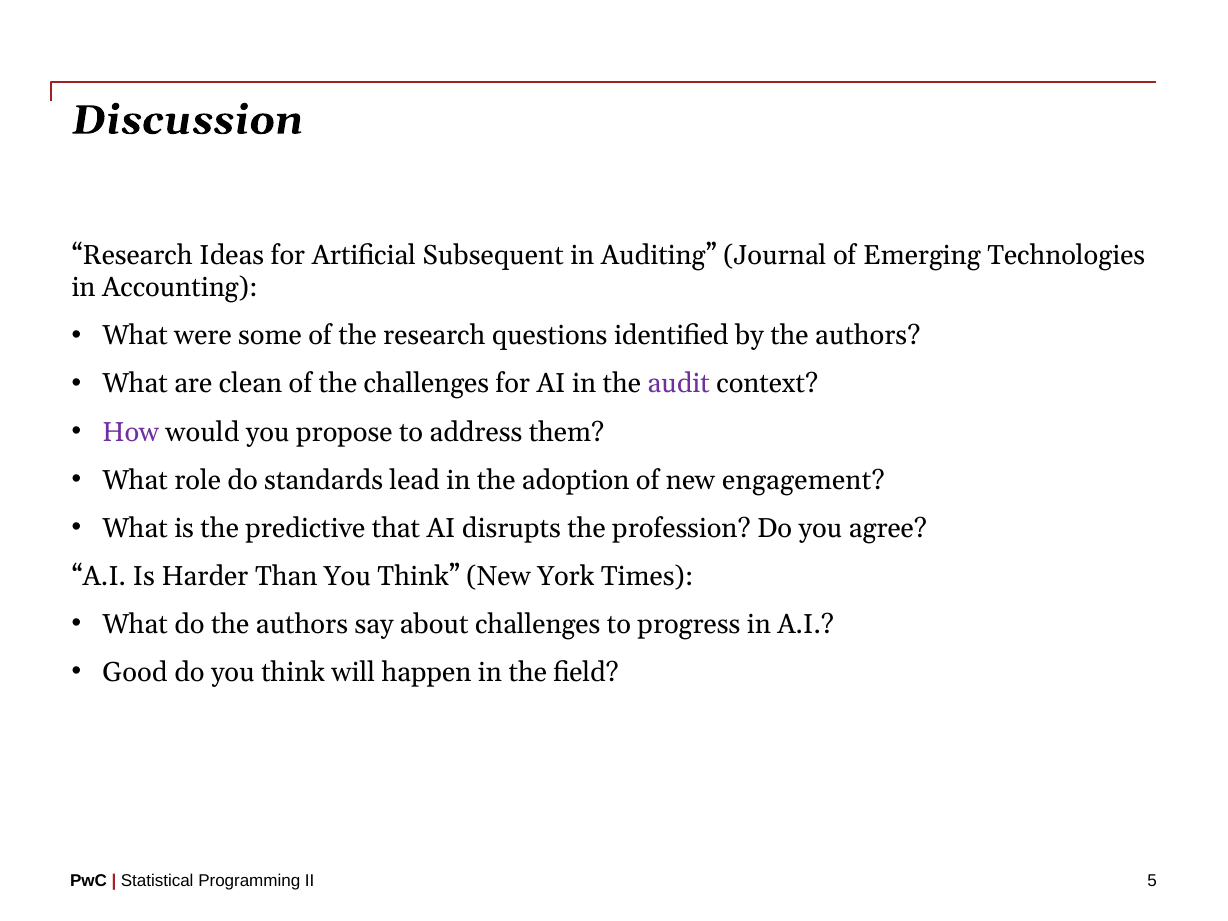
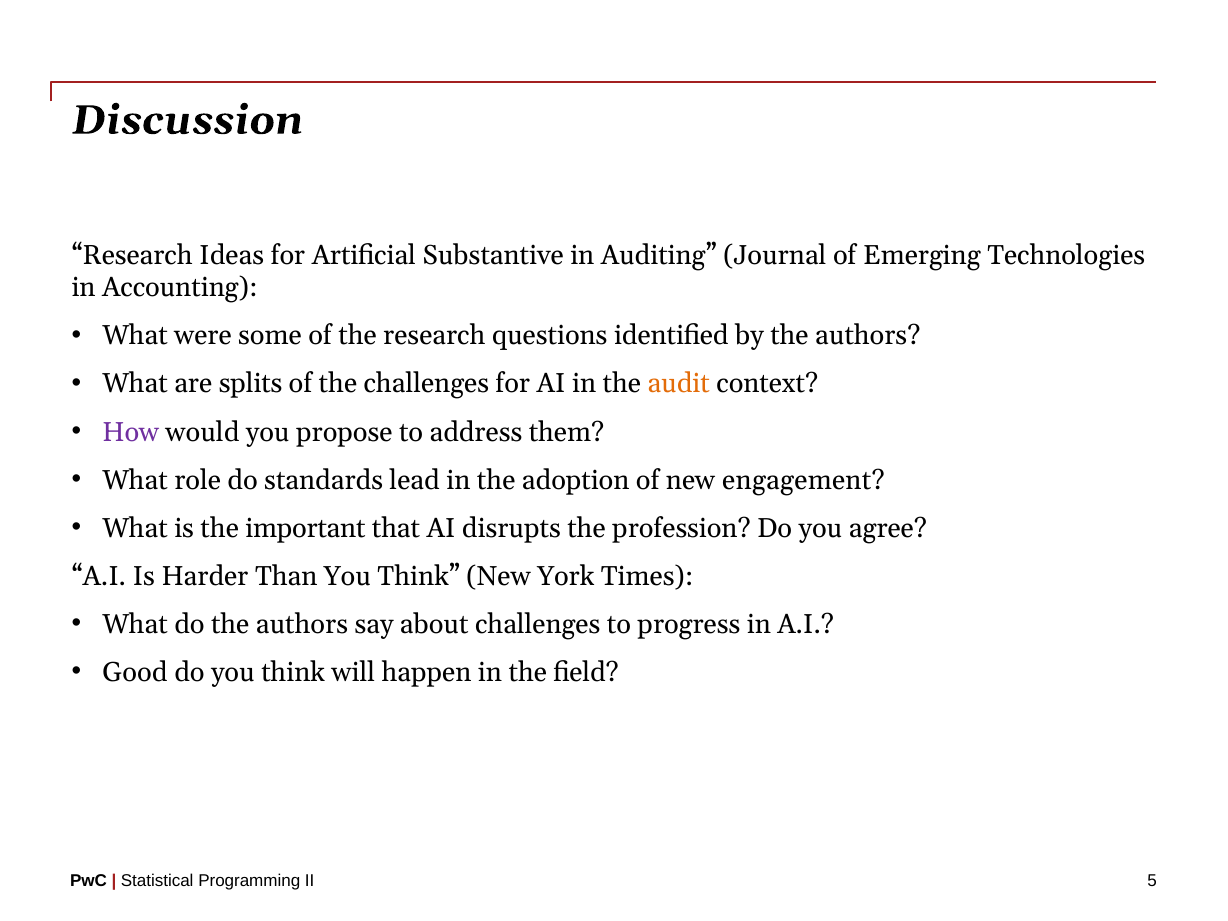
Subsequent: Subsequent -> Substantive
clean: clean -> splits
audit colour: purple -> orange
predictive: predictive -> important
